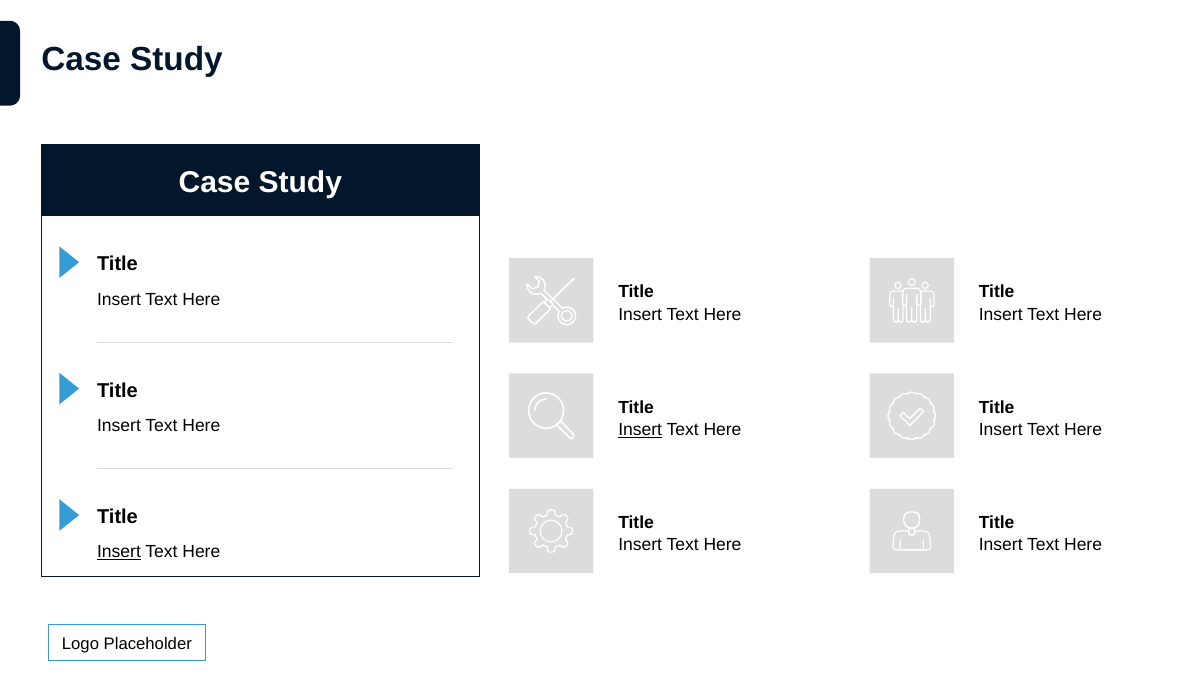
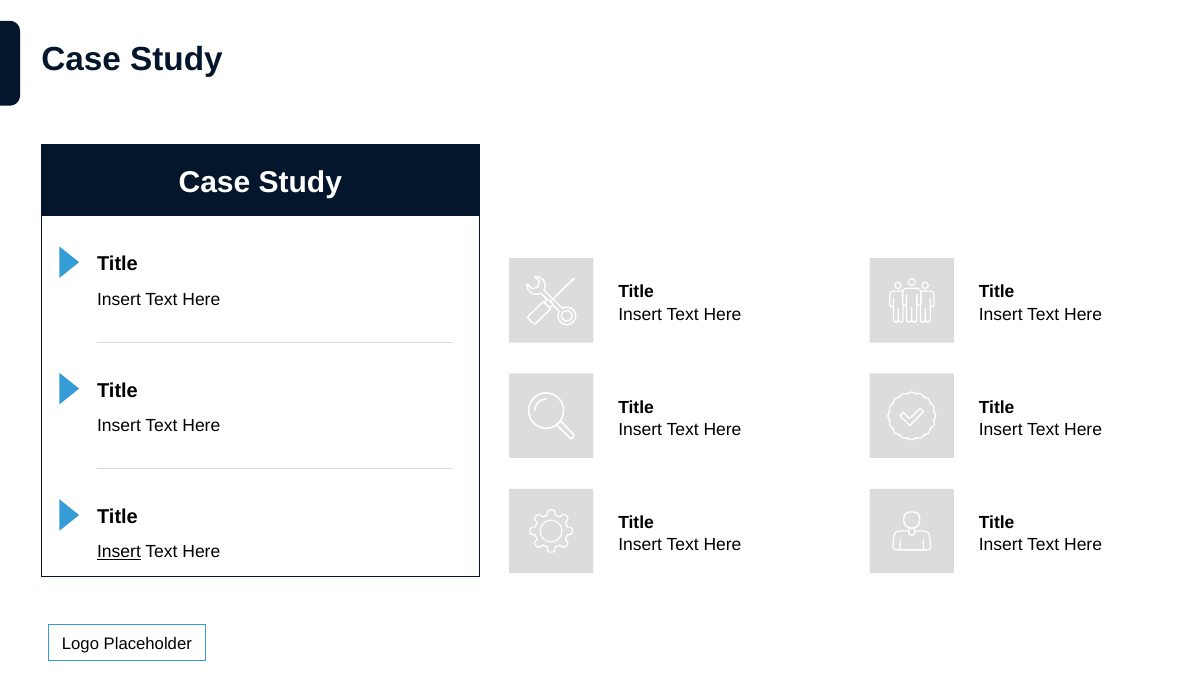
Insert at (640, 429) underline: present -> none
